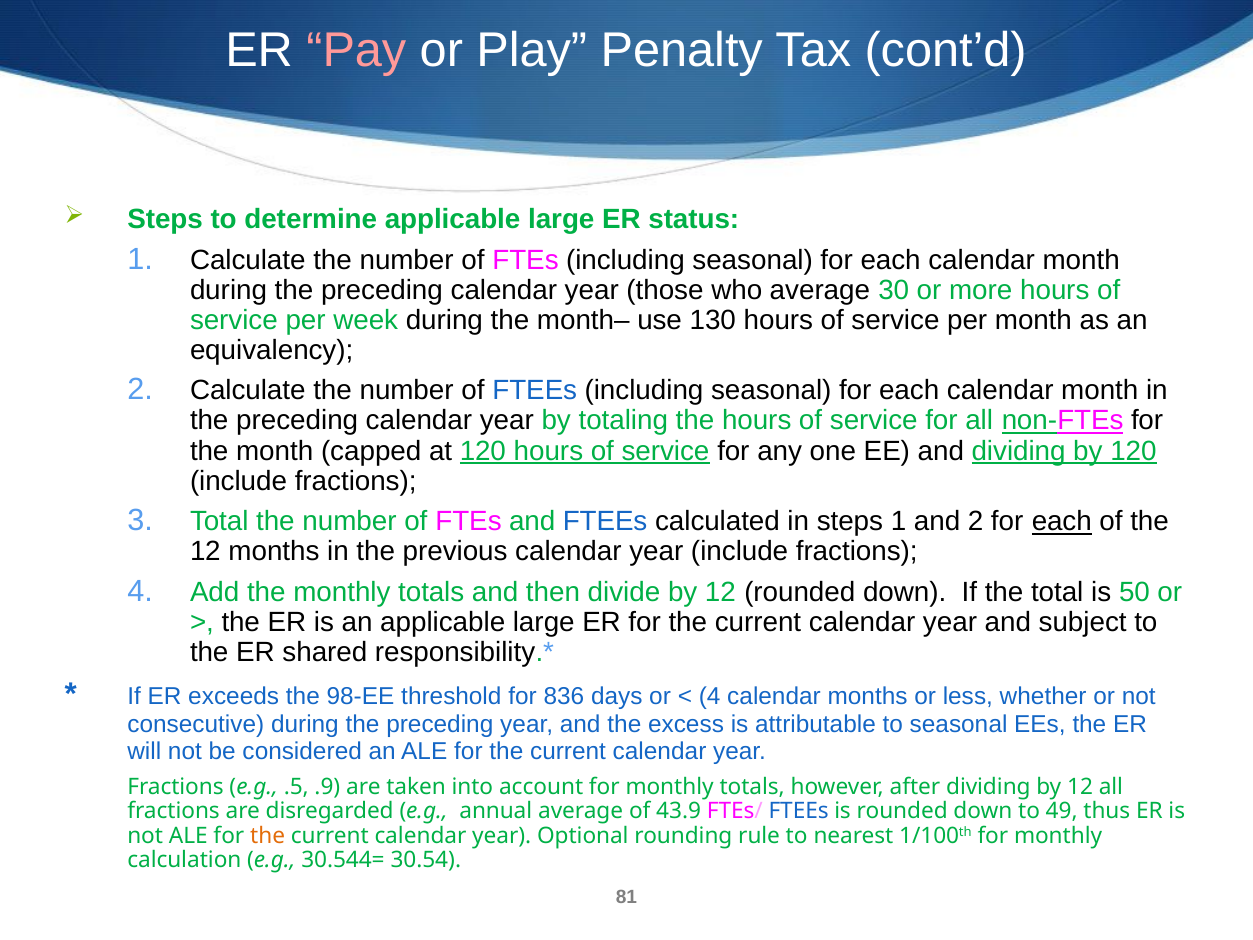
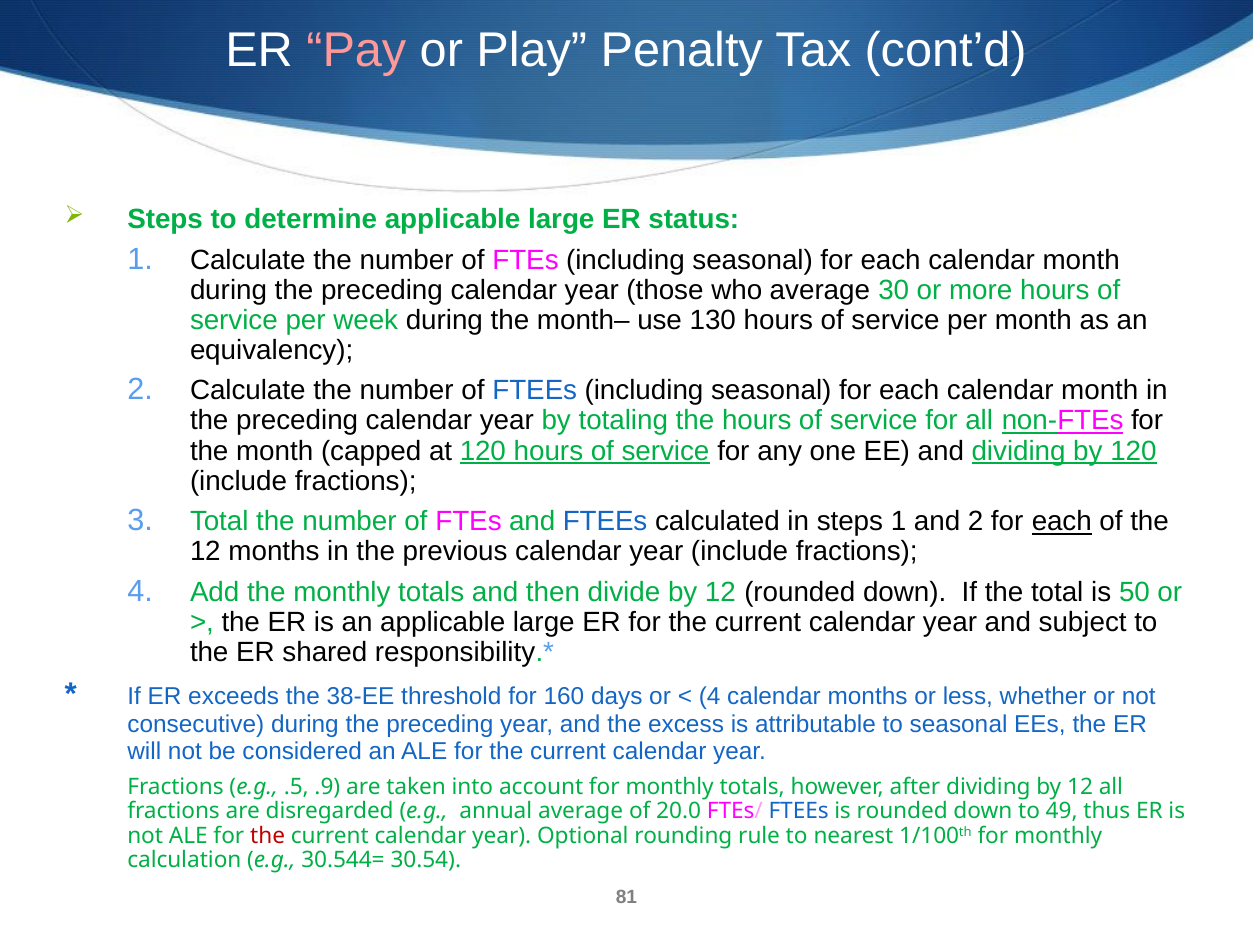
98-EE: 98-EE -> 38-EE
836: 836 -> 160
43.9: 43.9 -> 20.0
the at (268, 836) colour: orange -> red
